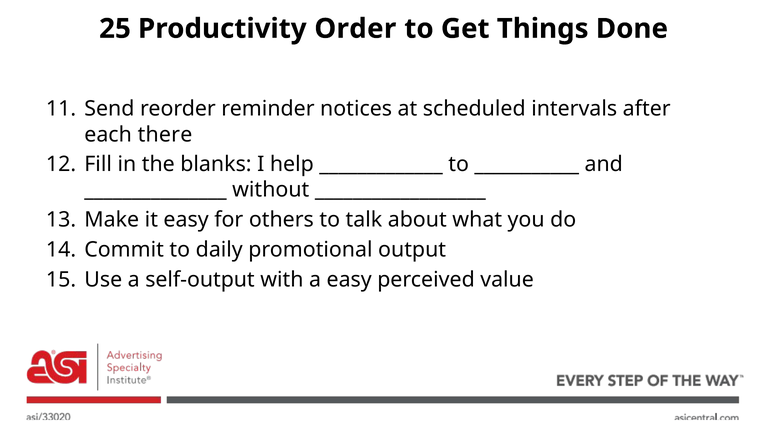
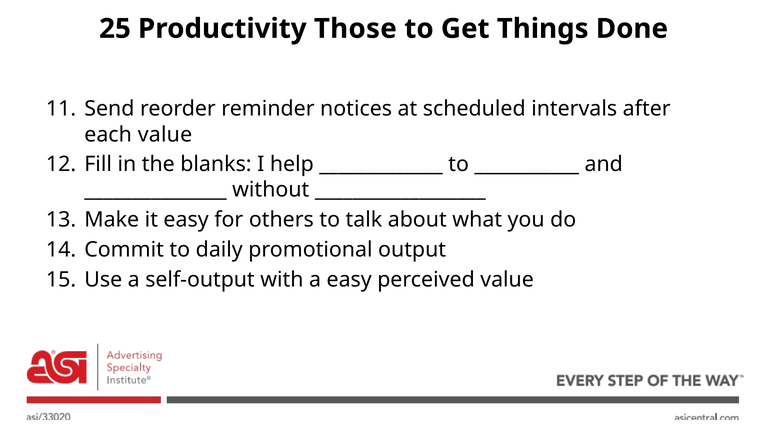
Order: Order -> Those
each there: there -> value
